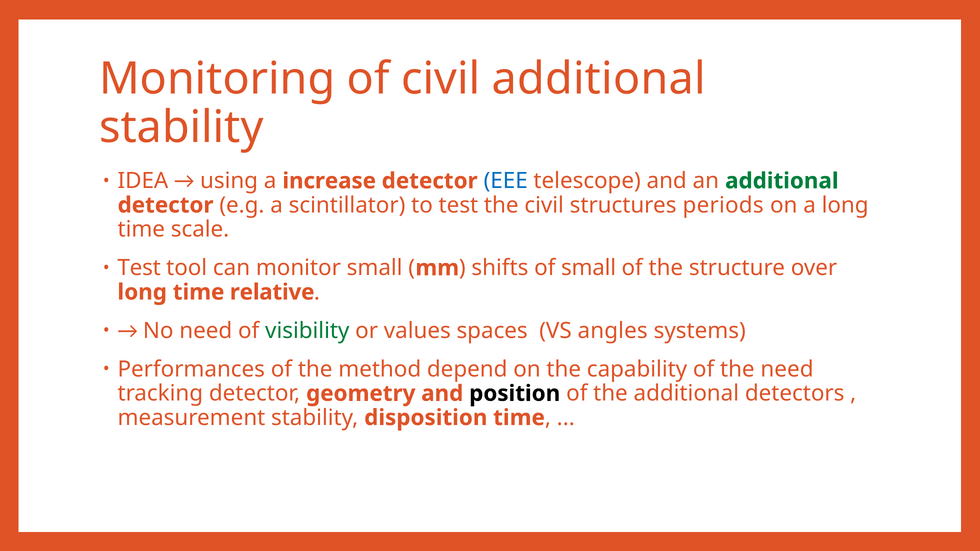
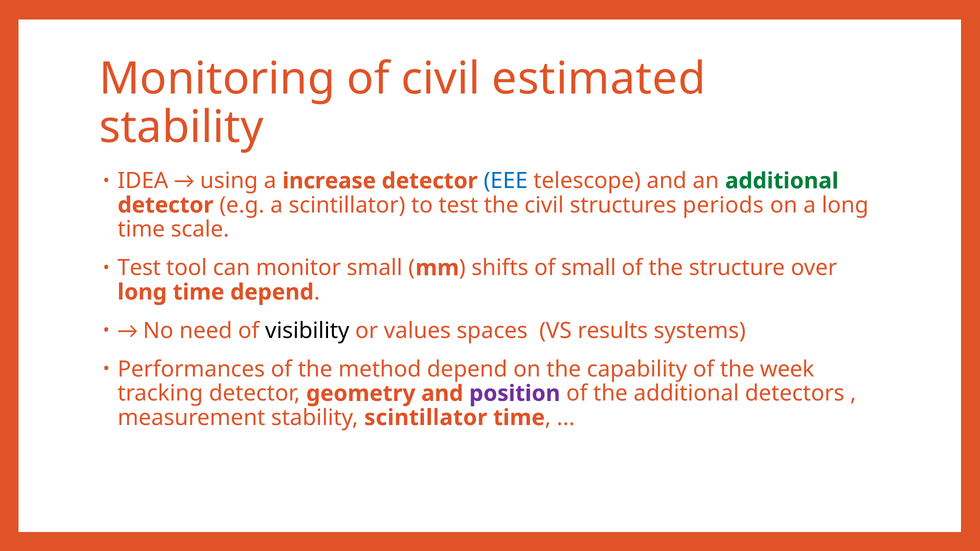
civil additional: additional -> estimated
time relative: relative -> depend
visibility colour: green -> black
angles: angles -> results
the need: need -> week
position colour: black -> purple
stability disposition: disposition -> scintillator
